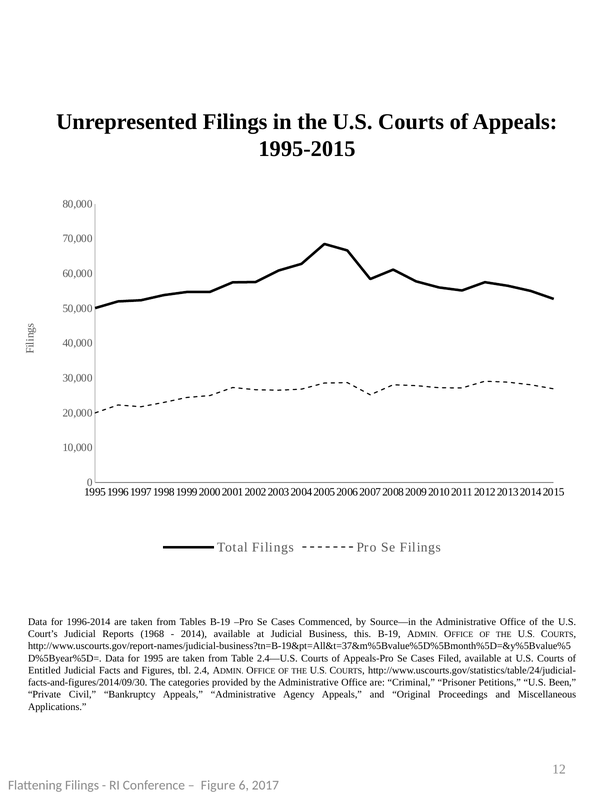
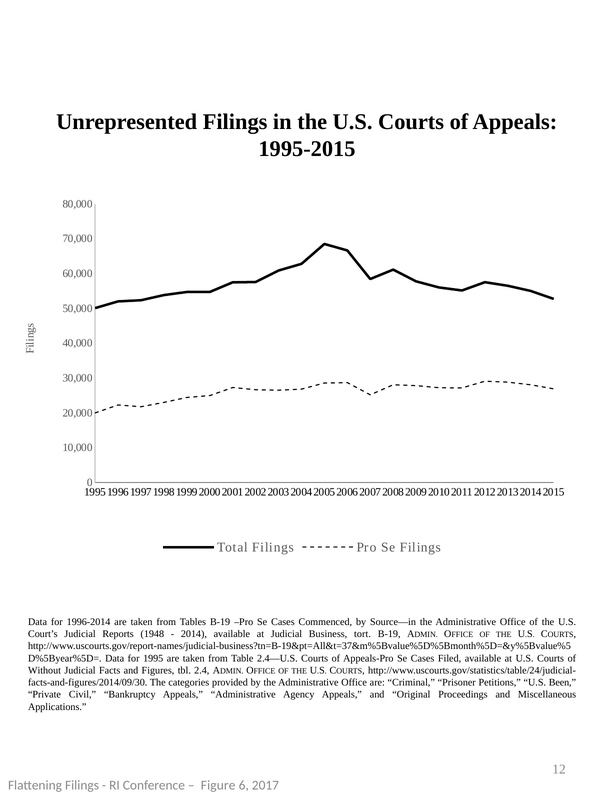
1968: 1968 -> 1948
this: this -> tort
Entitled: Entitled -> Without
